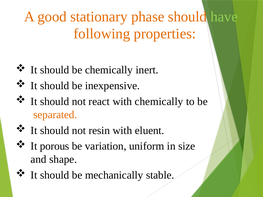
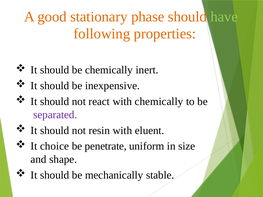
separated colour: orange -> purple
porous: porous -> choice
variation: variation -> penetrate
